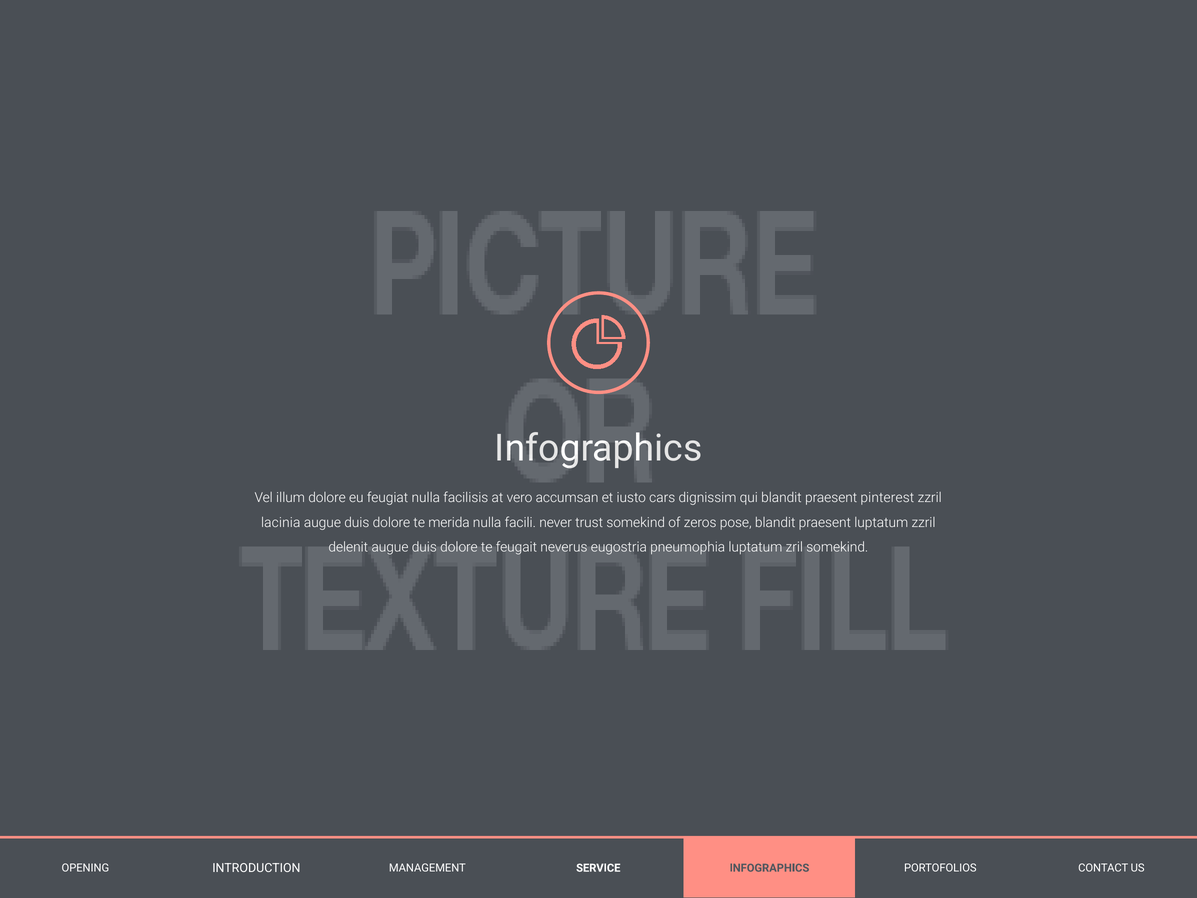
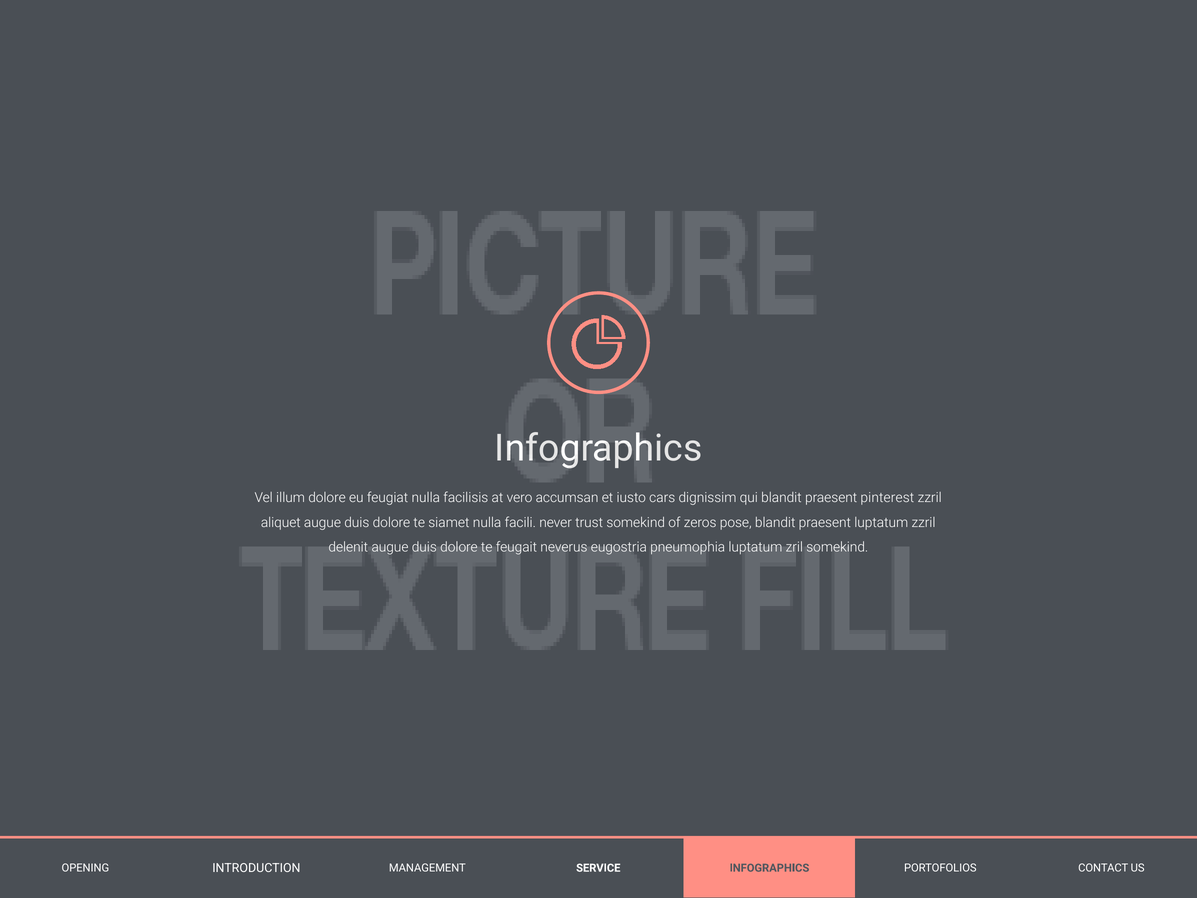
lacinia: lacinia -> aliquet
merida: merida -> siamet
